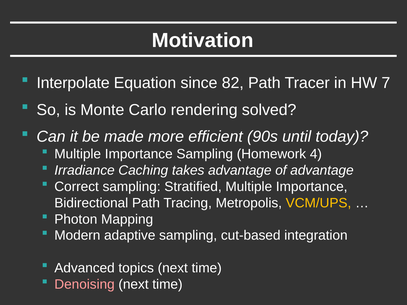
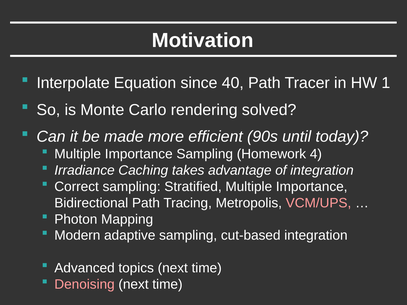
82: 82 -> 40
7: 7 -> 1
of advantage: advantage -> integration
VCM/UPS colour: yellow -> pink
